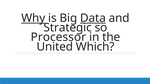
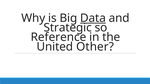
Why underline: present -> none
Processor: Processor -> Reference
Which: Which -> Other
